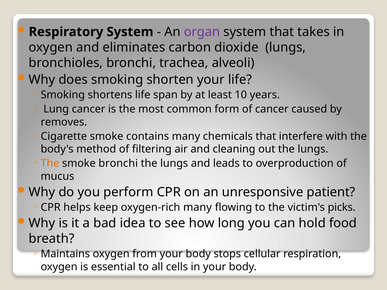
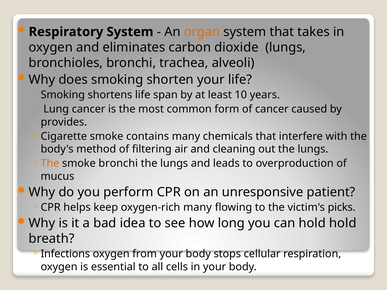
organ colour: purple -> orange
removes: removes -> provides
hold food: food -> hold
Maintains: Maintains -> Infections
